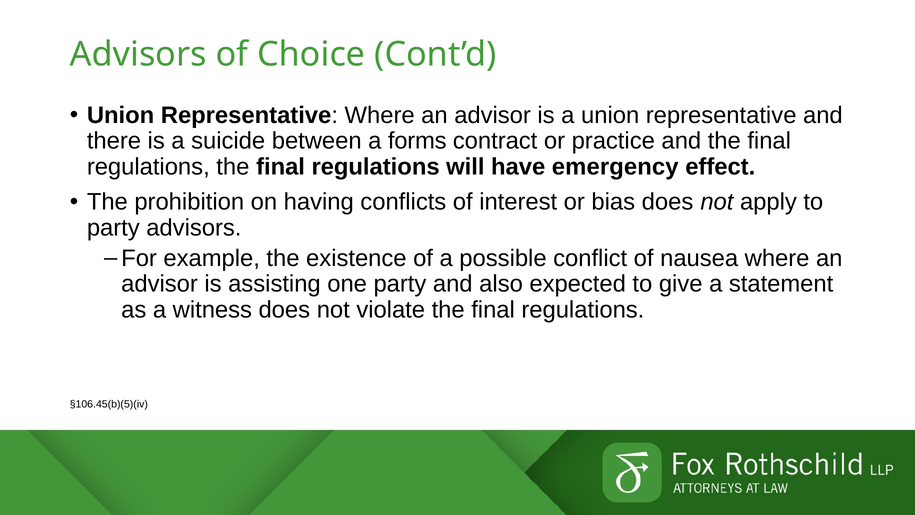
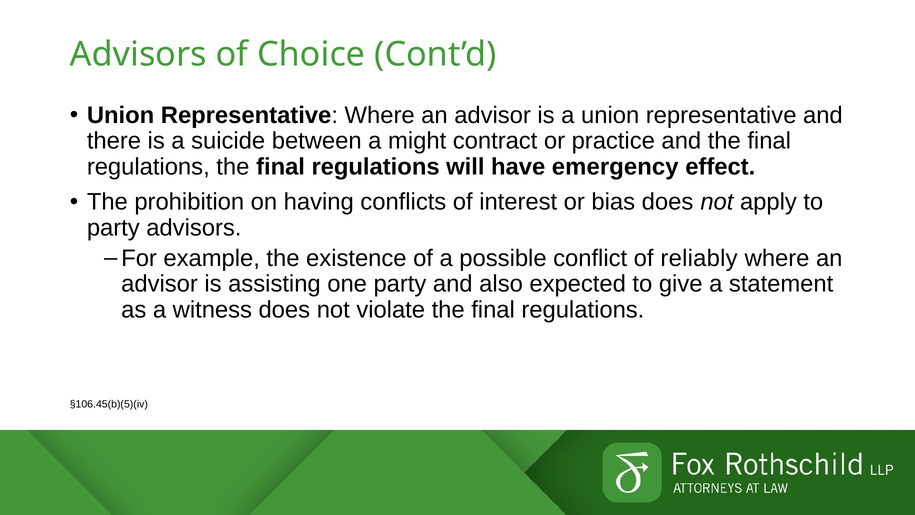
forms: forms -> might
nausea: nausea -> reliably
